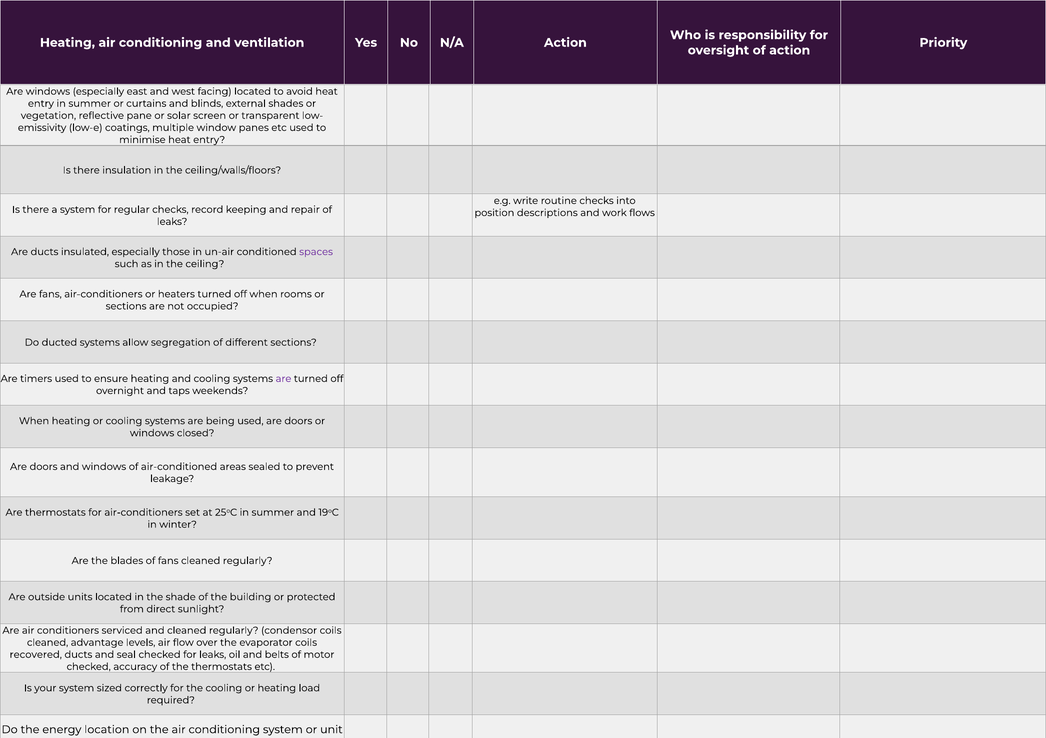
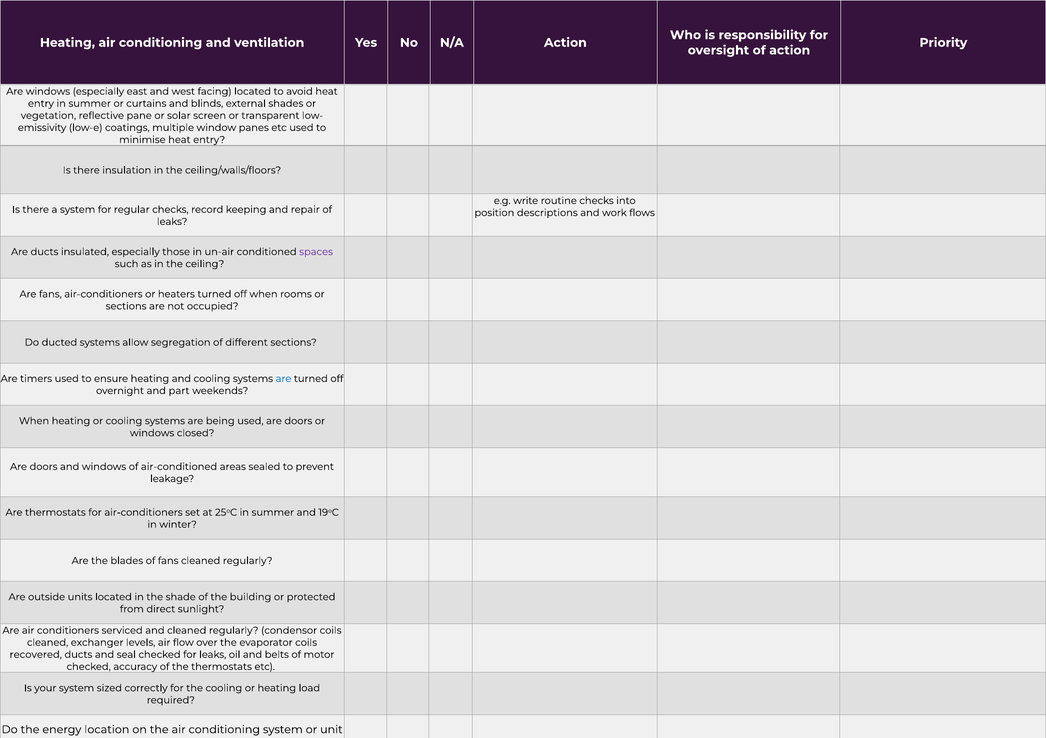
are at (283, 378) colour: purple -> blue
taps: taps -> part
advantage: advantage -> exchanger
